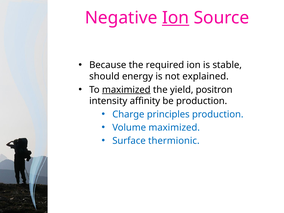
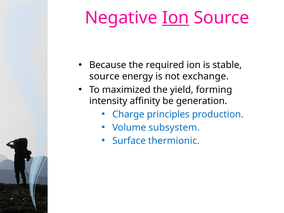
should at (104, 76): should -> source
explained: explained -> exchange
maximized at (126, 90) underline: present -> none
positron: positron -> forming
be production: production -> generation
Volume maximized: maximized -> subsystem
